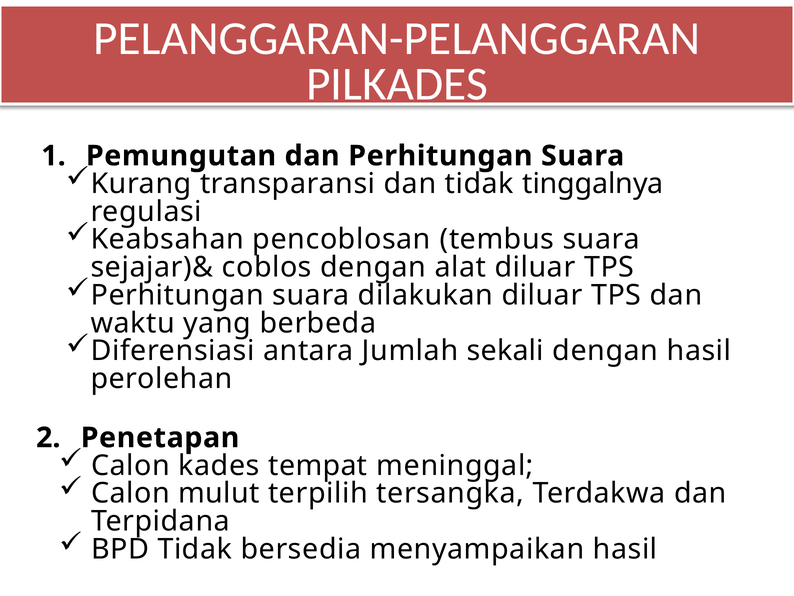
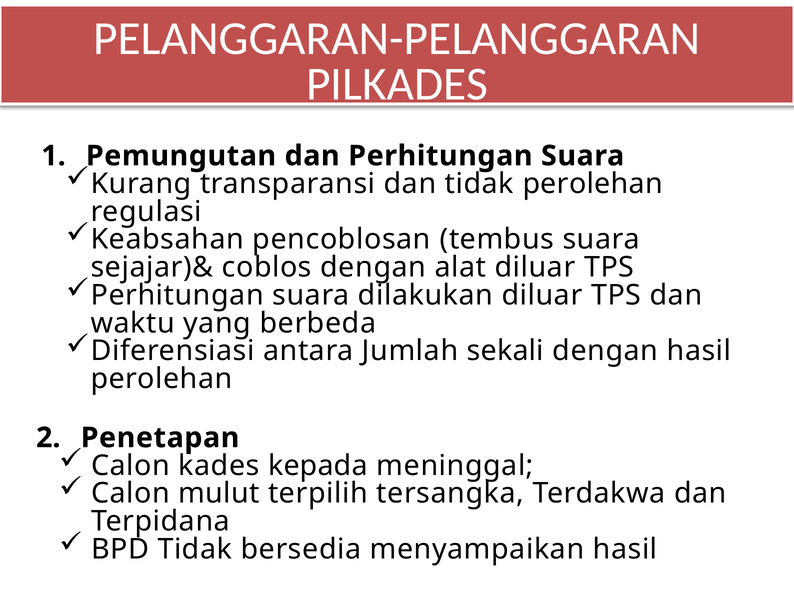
tidak tinggalnya: tinggalnya -> perolehan
tempat: tempat -> kepada
